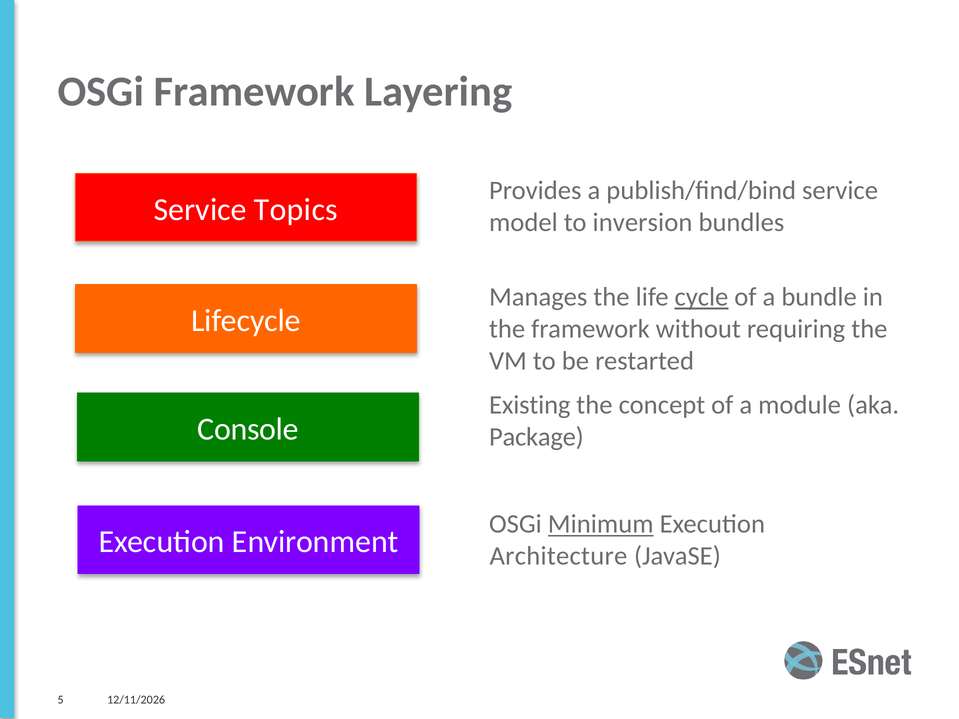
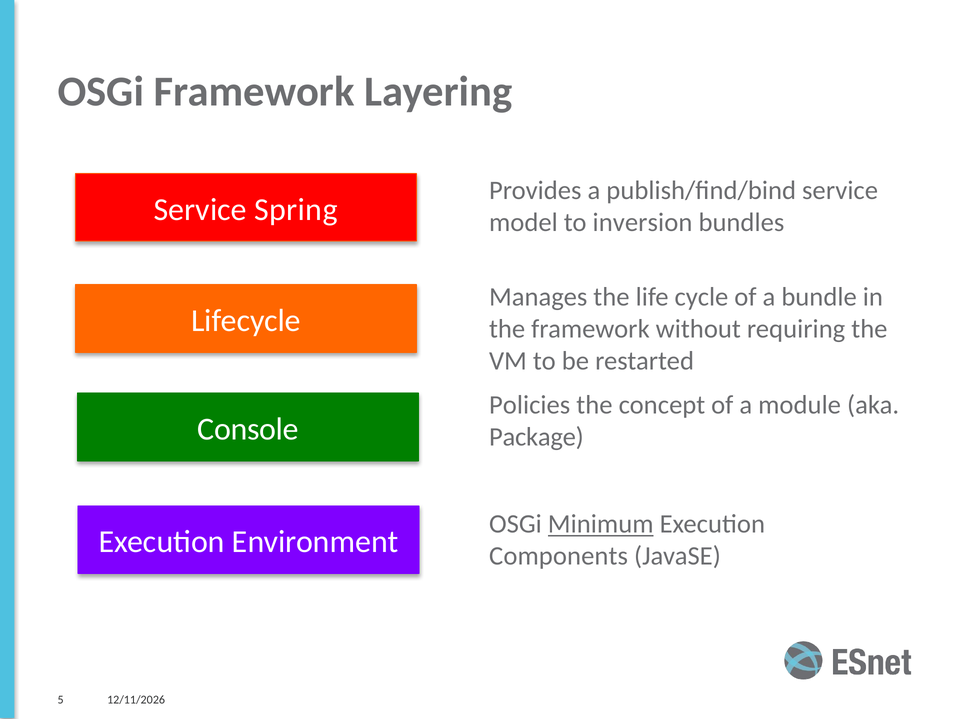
Topics: Topics -> Spring
cycle underline: present -> none
Existing: Existing -> Policies
Architecture: Architecture -> Components
